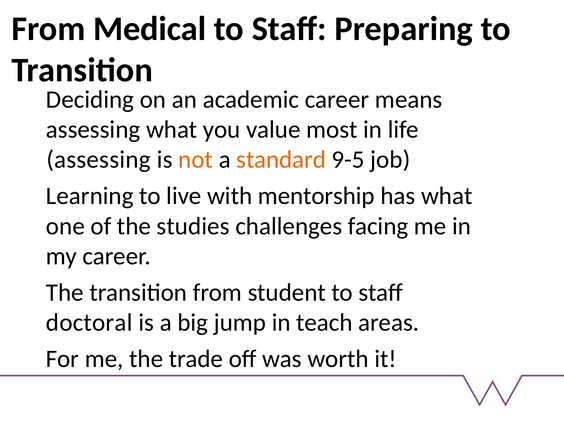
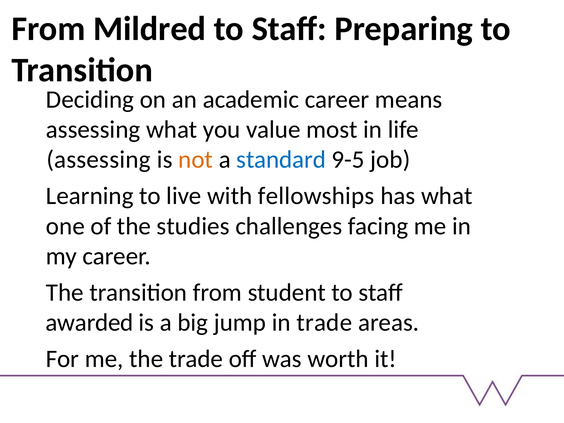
Medical: Medical -> Mildred
standard colour: orange -> blue
mentorship: mentorship -> fellowships
doctoral: doctoral -> awarded
in teach: teach -> trade
